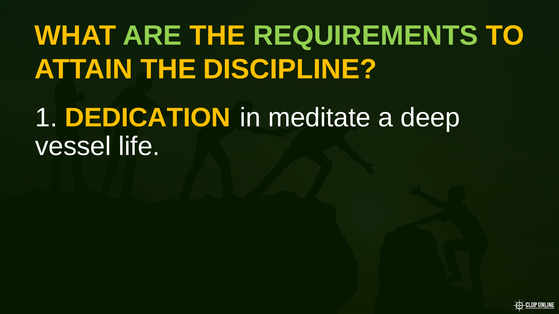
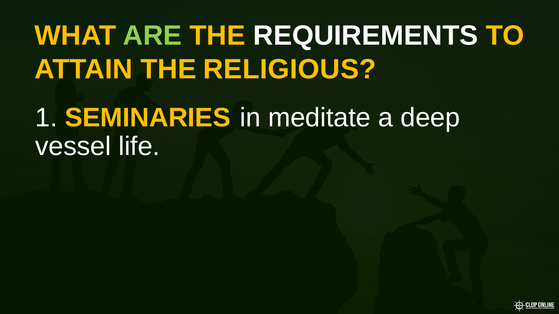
REQUIREMENTS colour: light green -> white
DISCIPLINE: DISCIPLINE -> RELIGIOUS
DEDICATION: DEDICATION -> SEMINARIES
